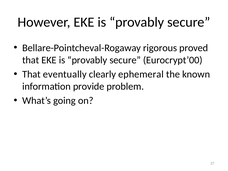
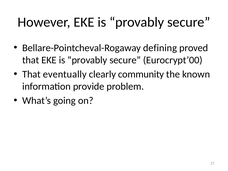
rigorous: rigorous -> defining
ephemeral: ephemeral -> community
